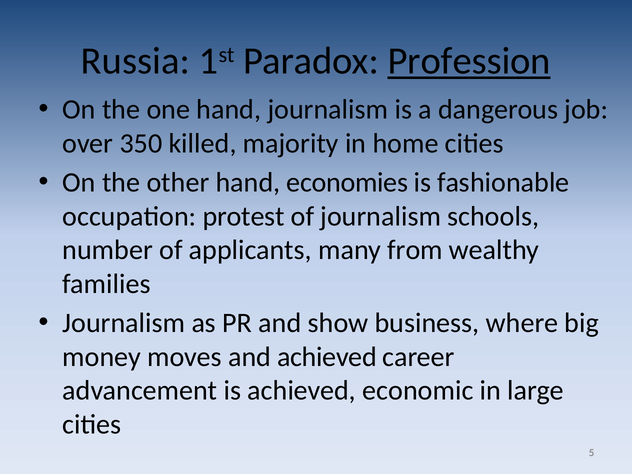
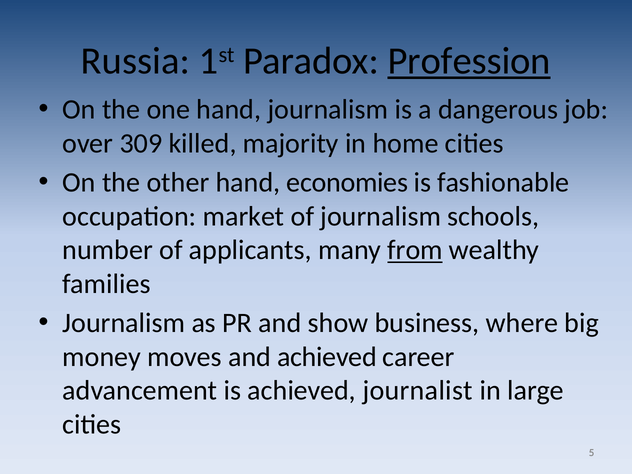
350: 350 -> 309
protest: protest -> market
from underline: none -> present
economic: economic -> journalist
